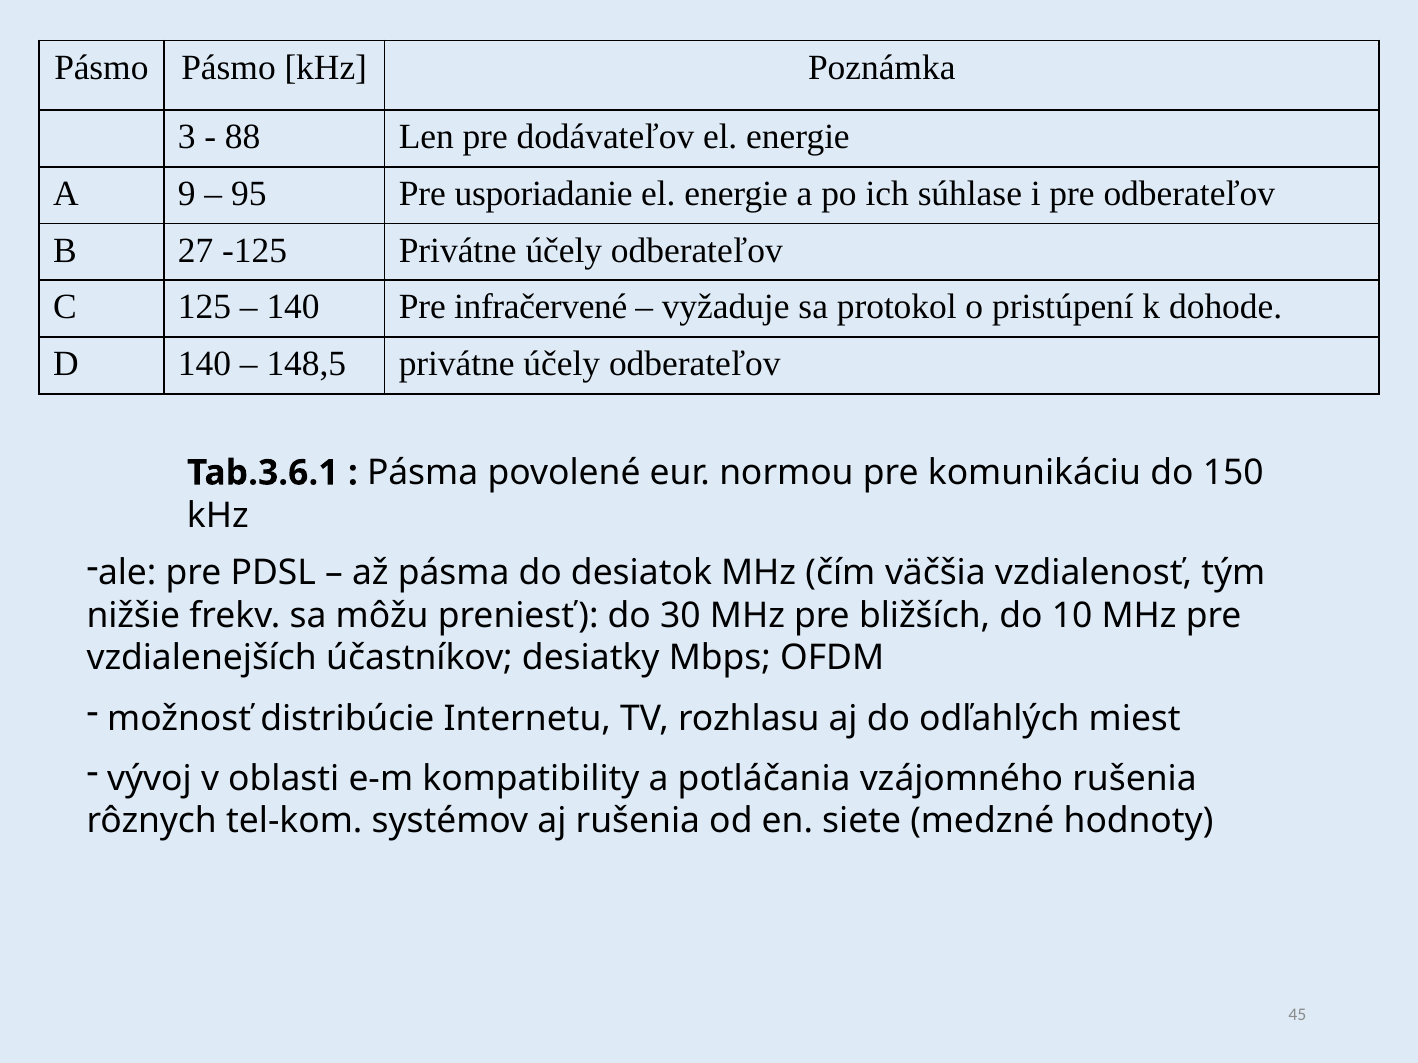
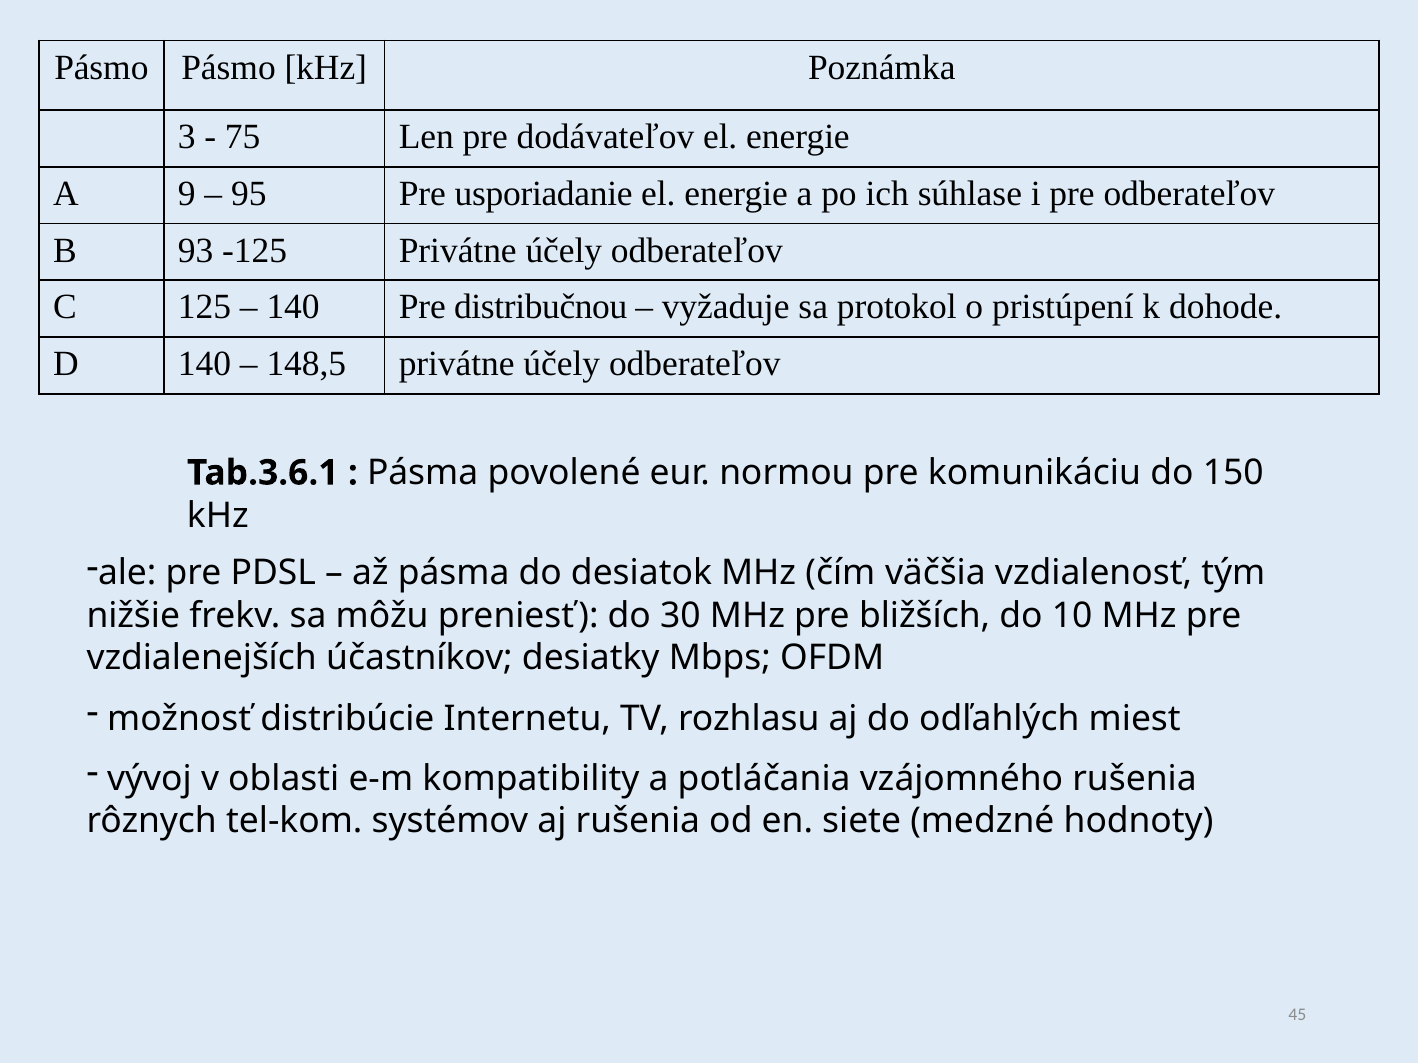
88: 88 -> 75
27: 27 -> 93
infračervené: infračervené -> distribučnou
